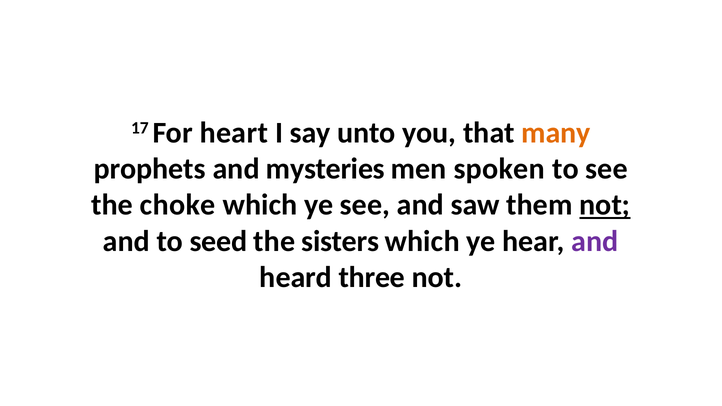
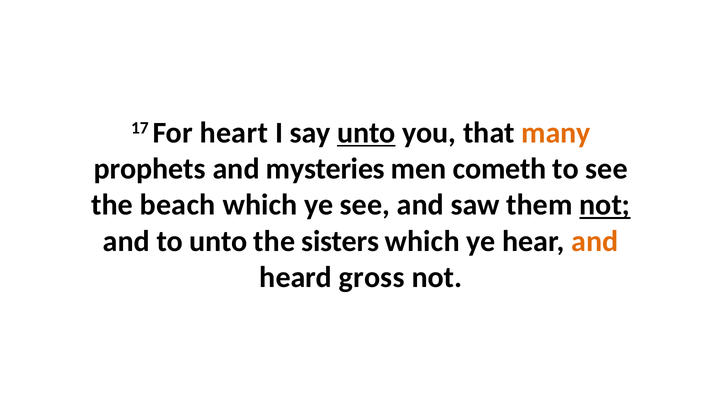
unto at (366, 133) underline: none -> present
spoken: spoken -> cometh
choke: choke -> beach
to seed: seed -> unto
and at (595, 241) colour: purple -> orange
three: three -> gross
